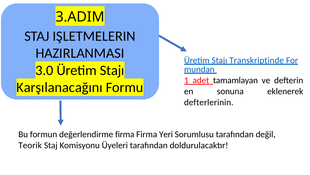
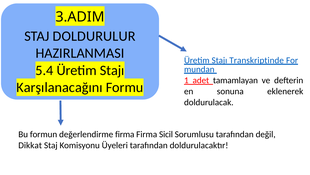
IŞLETMELERIN: IŞLETMELERIN -> DOLDURULUR
3.0: 3.0 -> 5.4
defterlerinin: defterlerinin -> doldurulacak
Yeri: Yeri -> Sicil
Teorik: Teorik -> Dikkat
